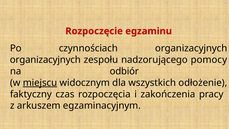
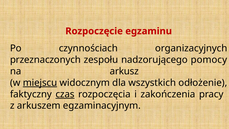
organizacyjnych at (45, 60): organizacyjnych -> przeznaczonych
odbiór: odbiór -> arkusz
czas underline: none -> present
